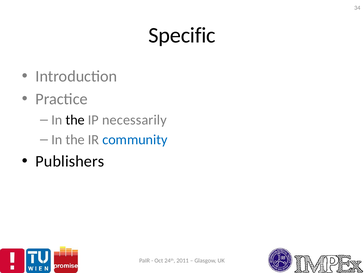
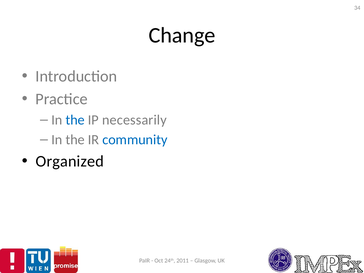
Specific: Specific -> Change
the at (75, 120) colour: black -> blue
Publishers: Publishers -> Organized
